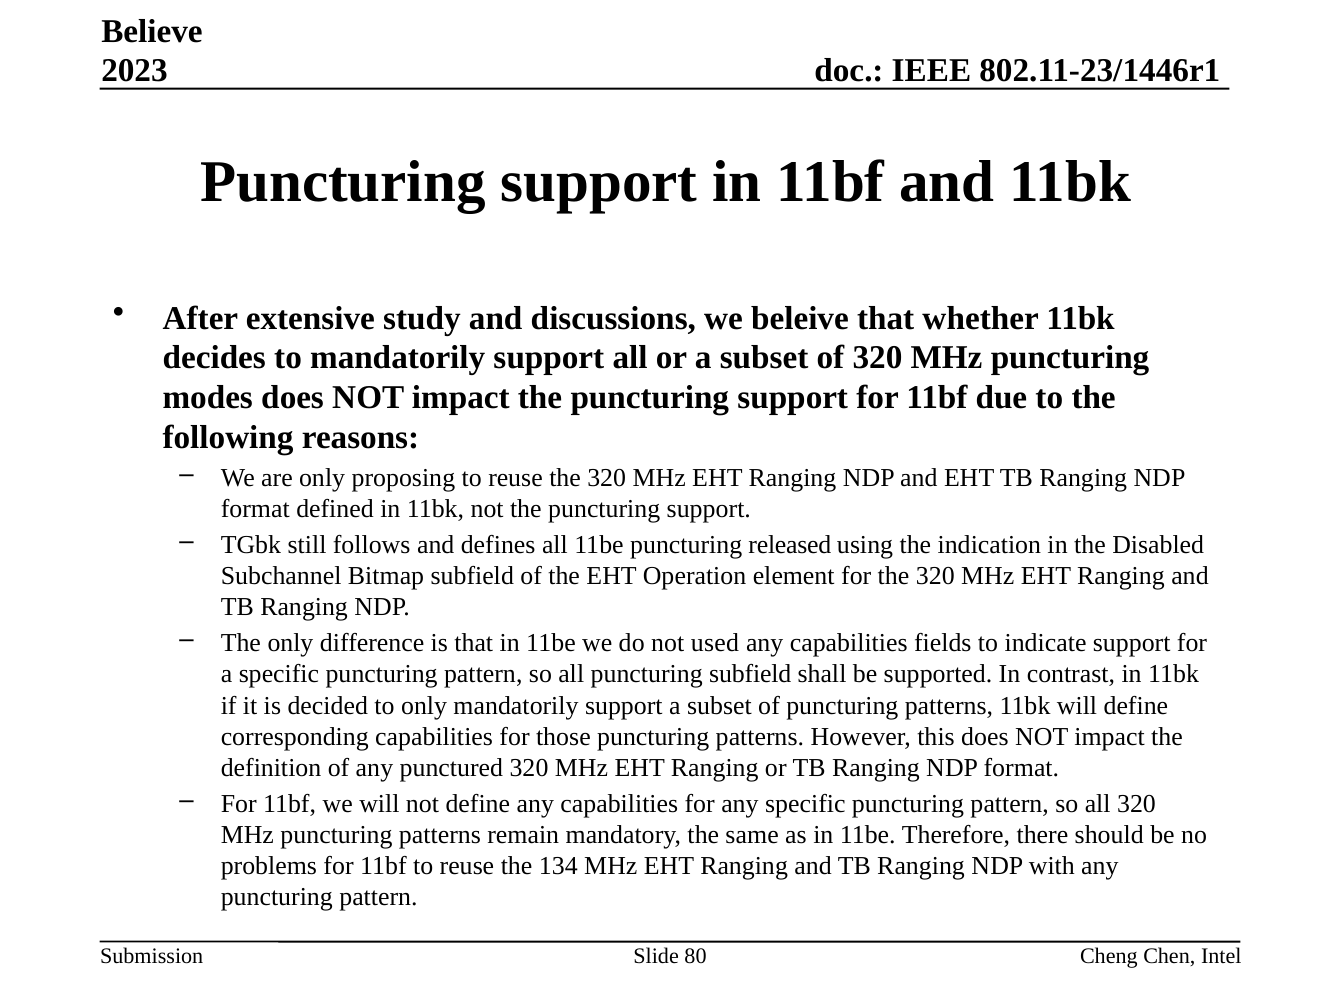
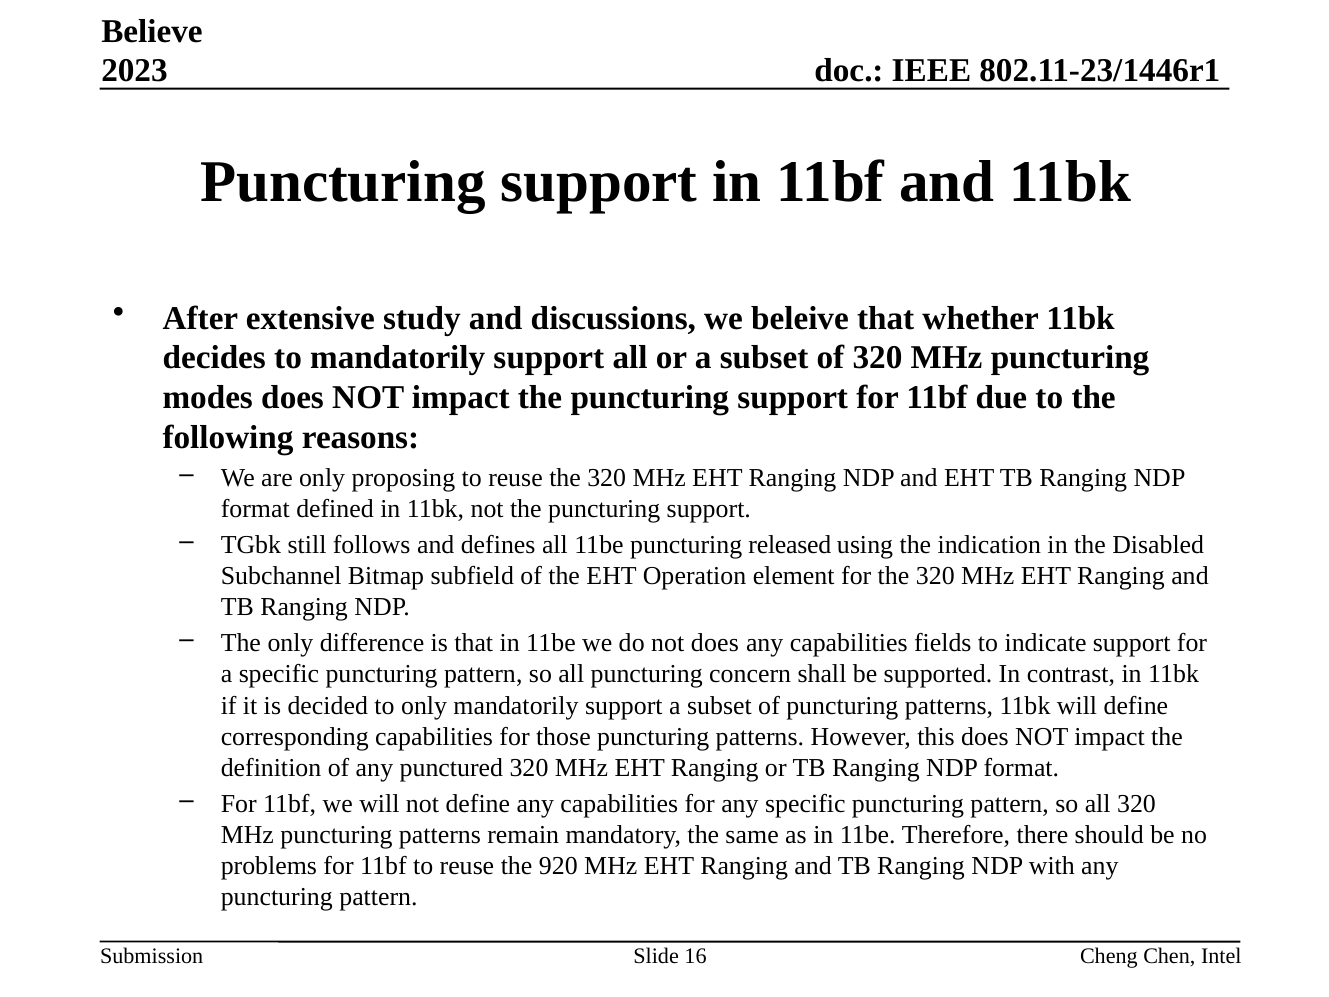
not used: used -> does
puncturing subfield: subfield -> concern
134: 134 -> 920
80: 80 -> 16
